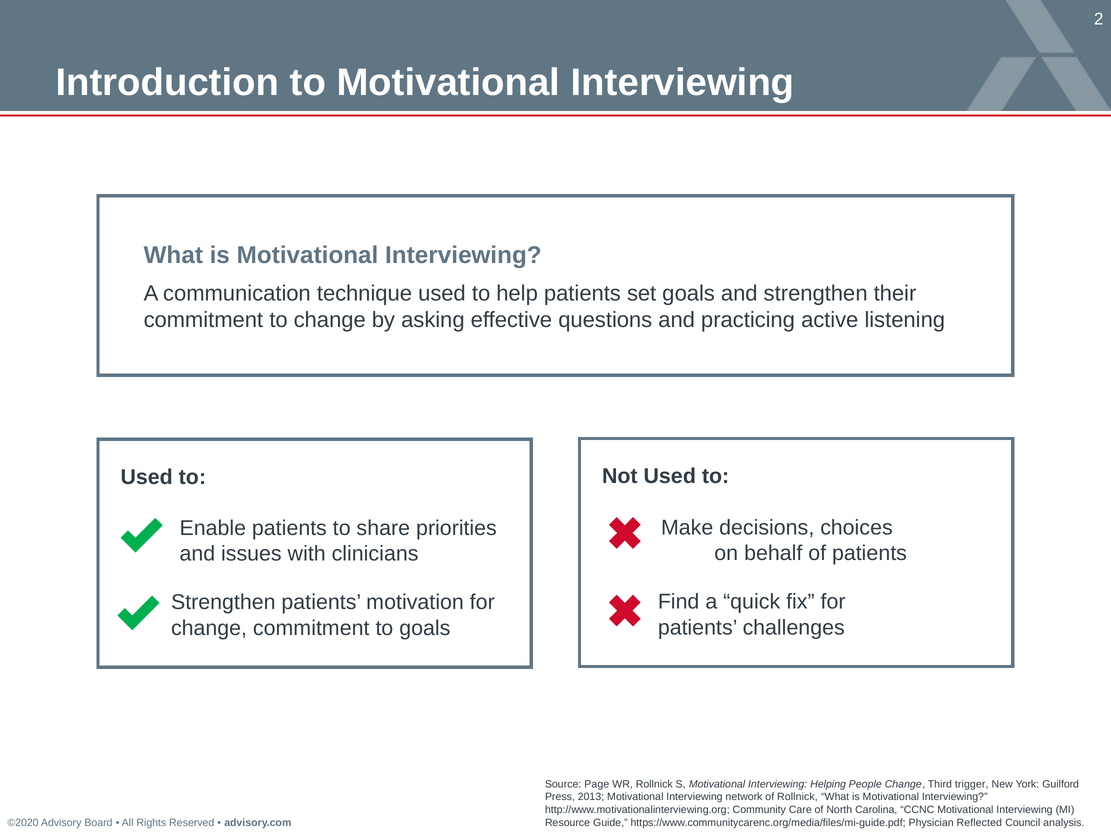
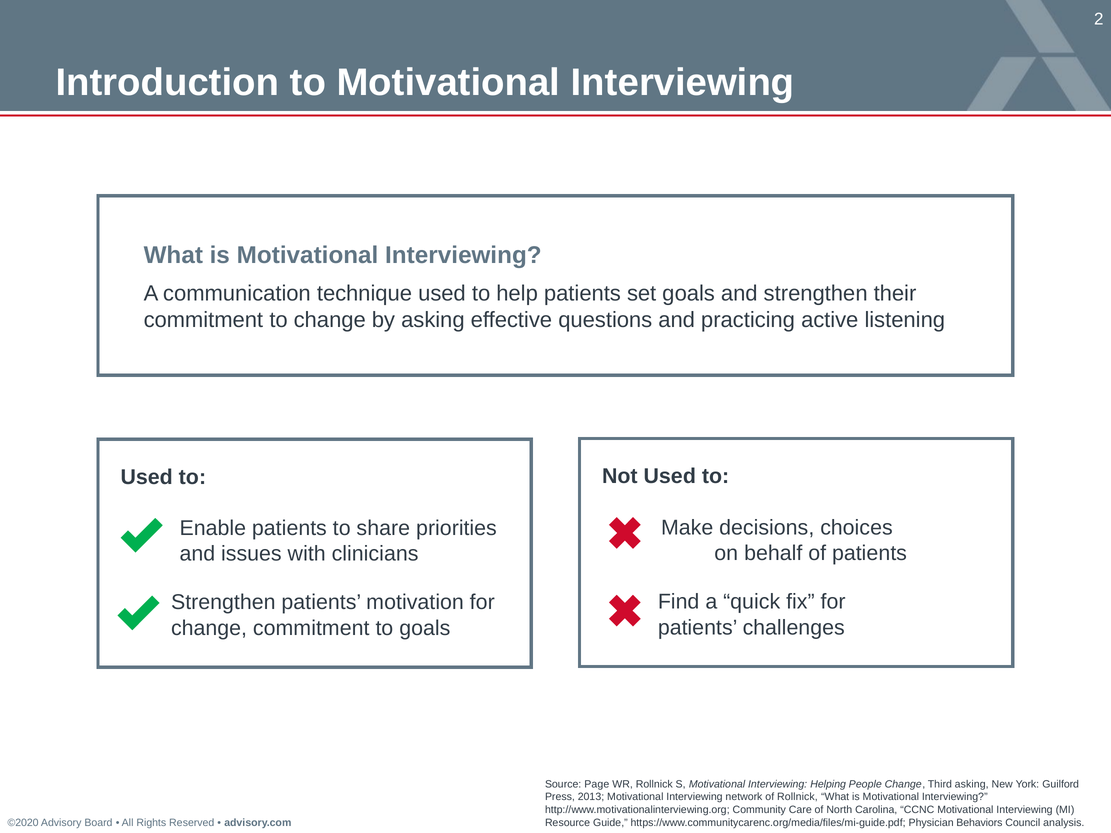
Third trigger: trigger -> asking
Reflected: Reflected -> Behaviors
